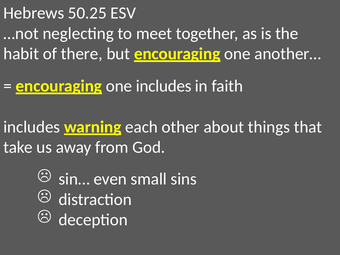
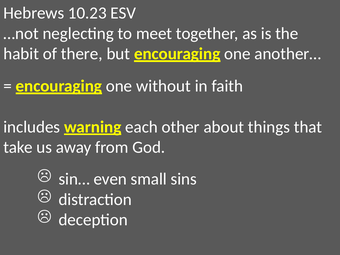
50.25: 50.25 -> 10.23
one includes: includes -> without
